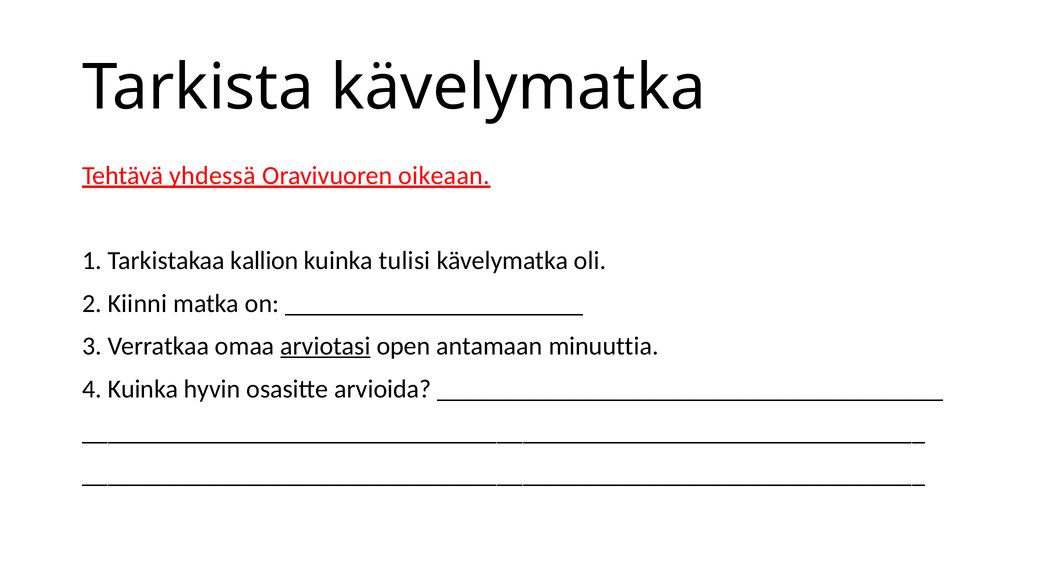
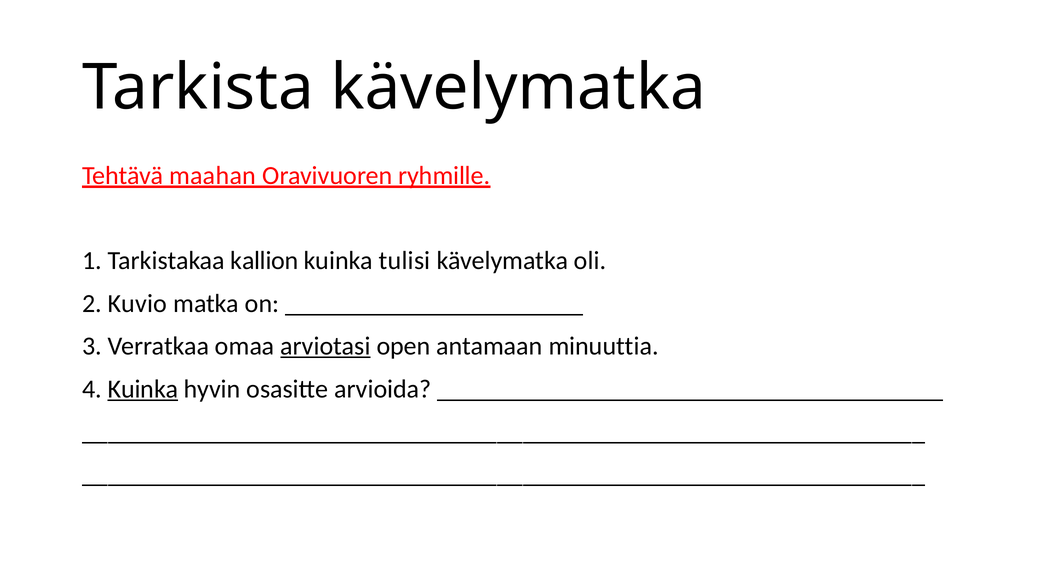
yhdessä: yhdessä -> maahan
oikeaan: oikeaan -> ryhmille
Kiinni: Kiinni -> Kuvio
Kuinka at (143, 389) underline: none -> present
